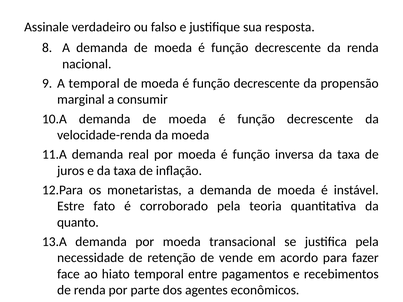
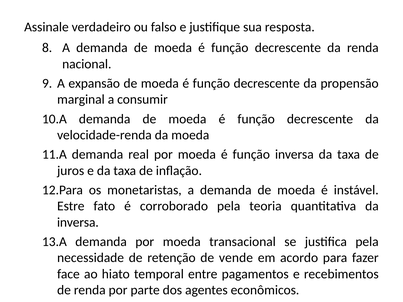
A temporal: temporal -> expansão
quanto at (78, 222): quanto -> inversa
